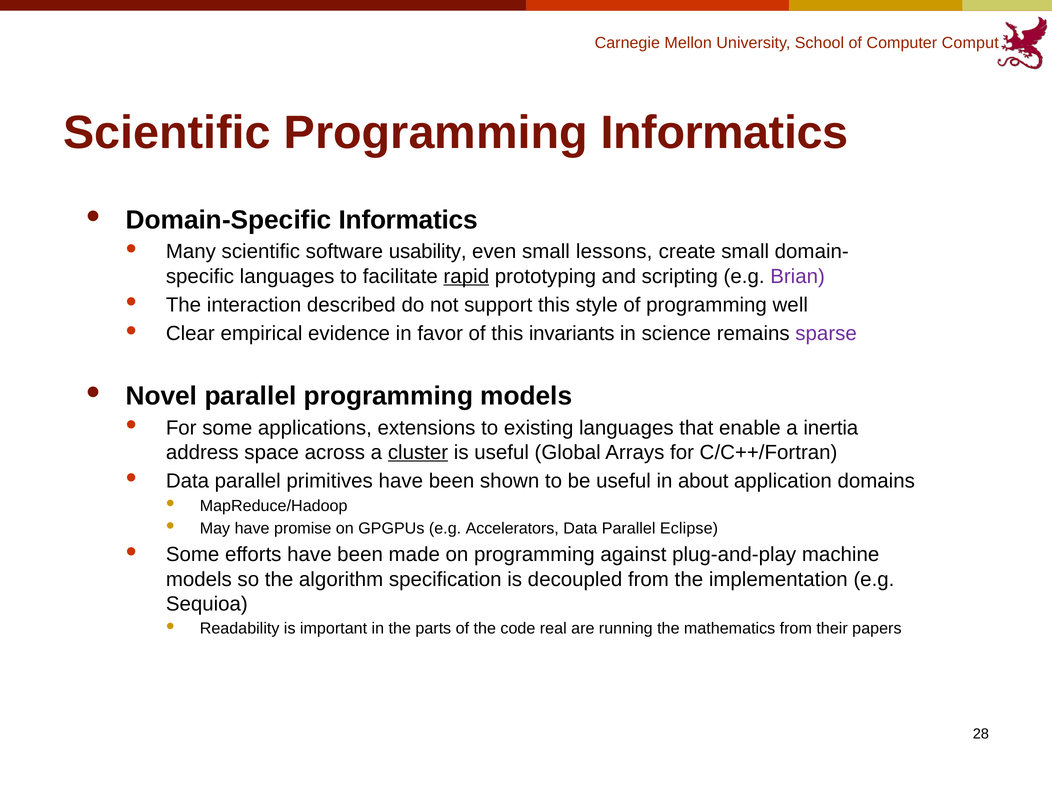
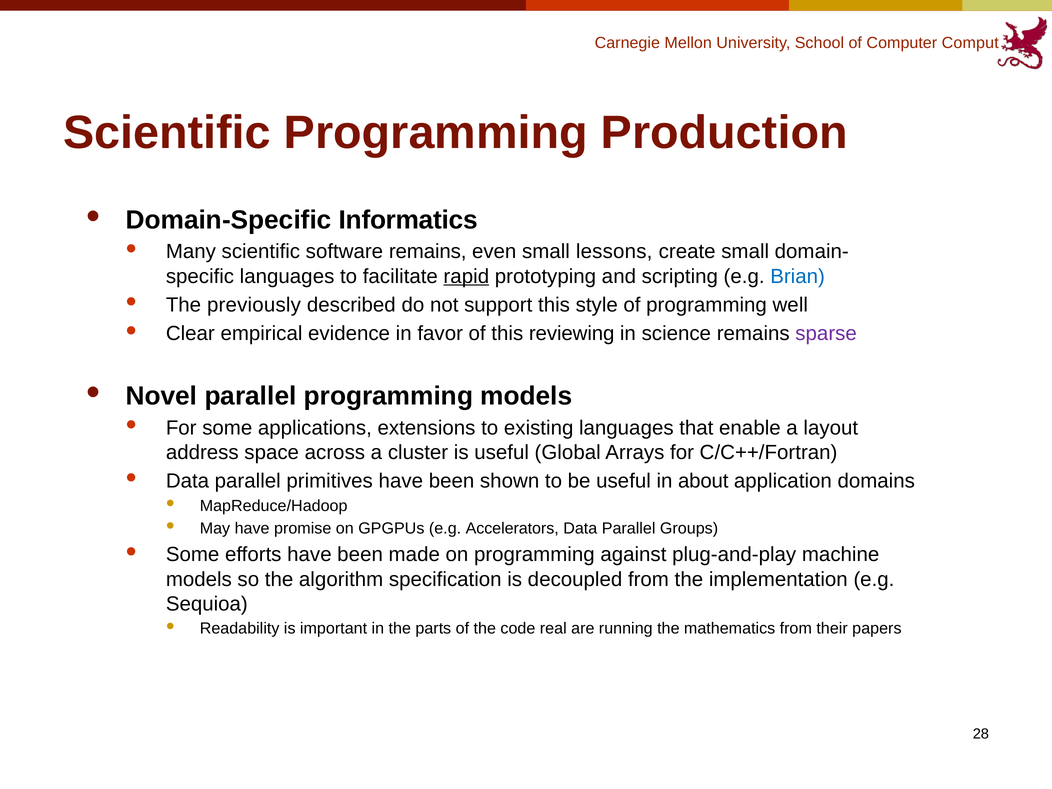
Programming Informatics: Informatics -> Production
software usability: usability -> remains
Brian colour: purple -> blue
interaction: interaction -> previously
invariants: invariants -> reviewing
inertia: inertia -> layout
cluster underline: present -> none
Eclipse: Eclipse -> Groups
